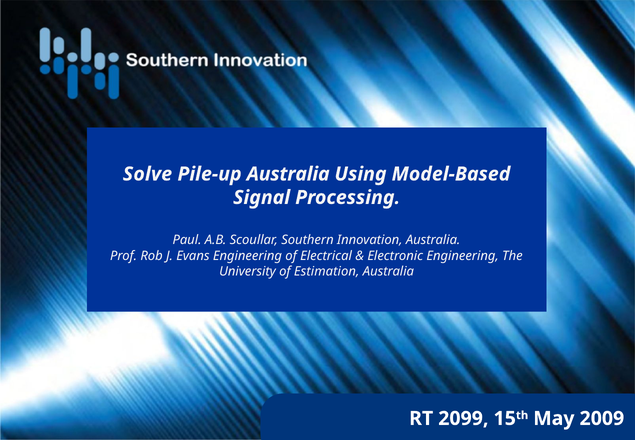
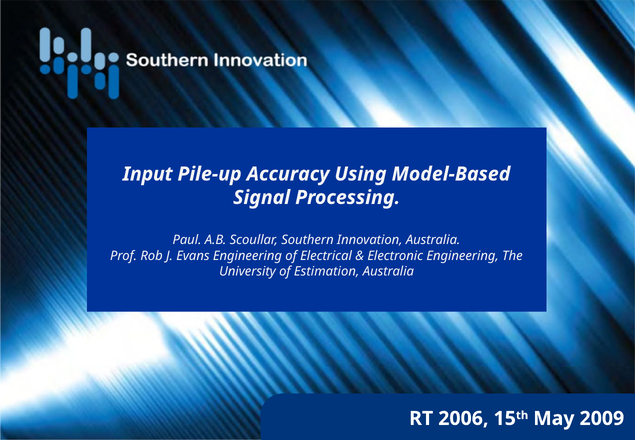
Solve: Solve -> Input
Pile-up Australia: Australia -> Accuracy
2099: 2099 -> 2006
